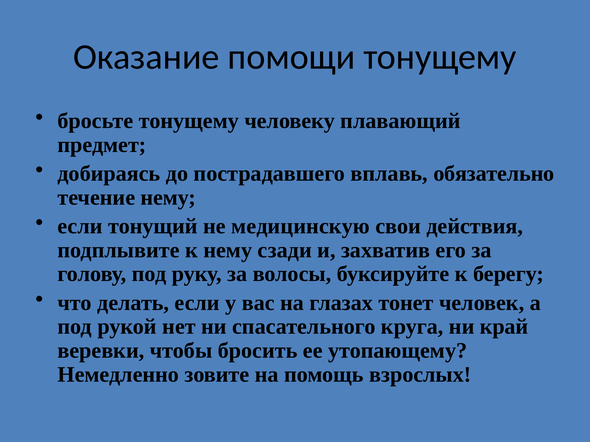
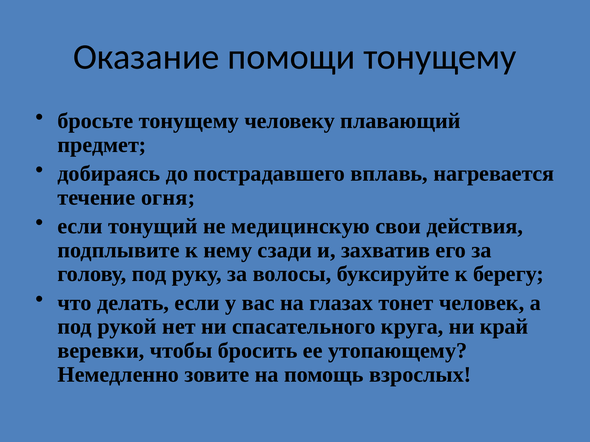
обязательно: обязательно -> нагревается
течение нему: нему -> огня
